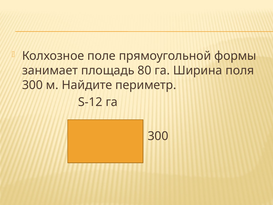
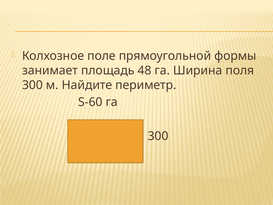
80: 80 -> 48
S-12: S-12 -> S-60
